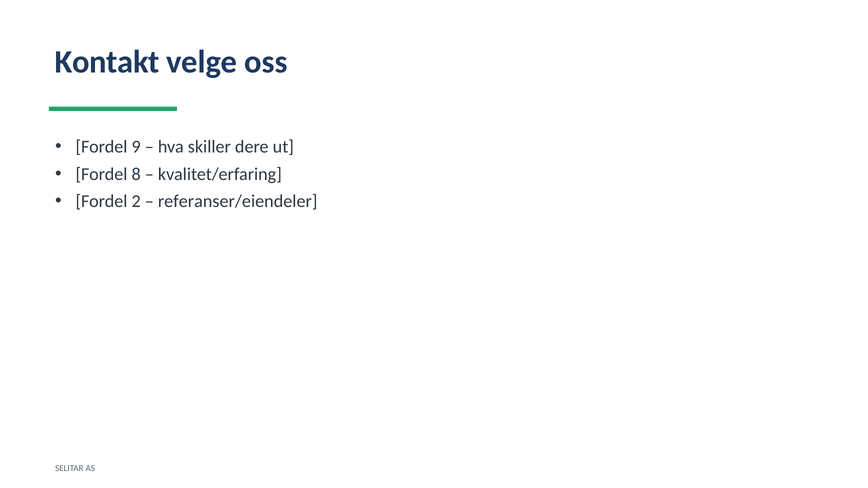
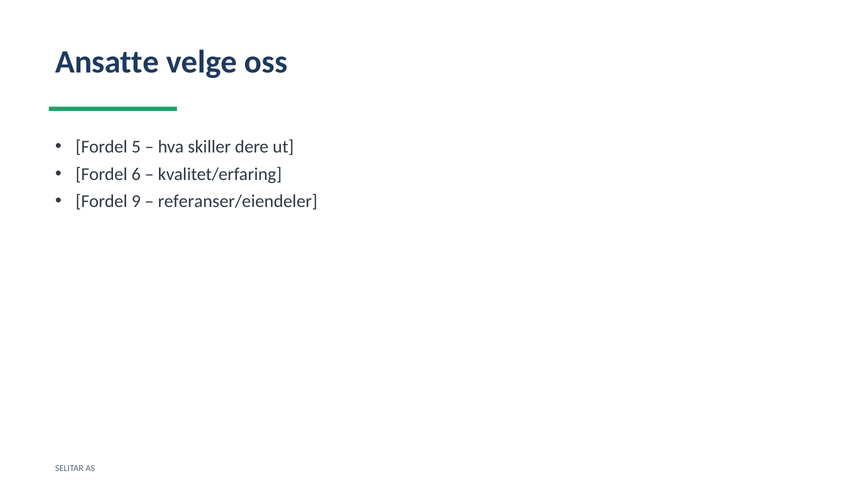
Kontakt: Kontakt -> Ansatte
9: 9 -> 5
8: 8 -> 6
2: 2 -> 9
